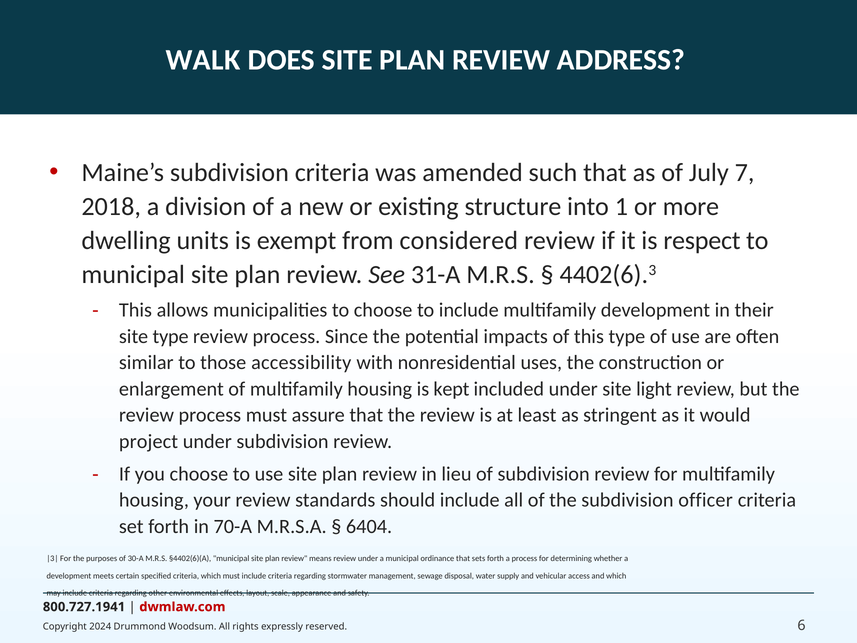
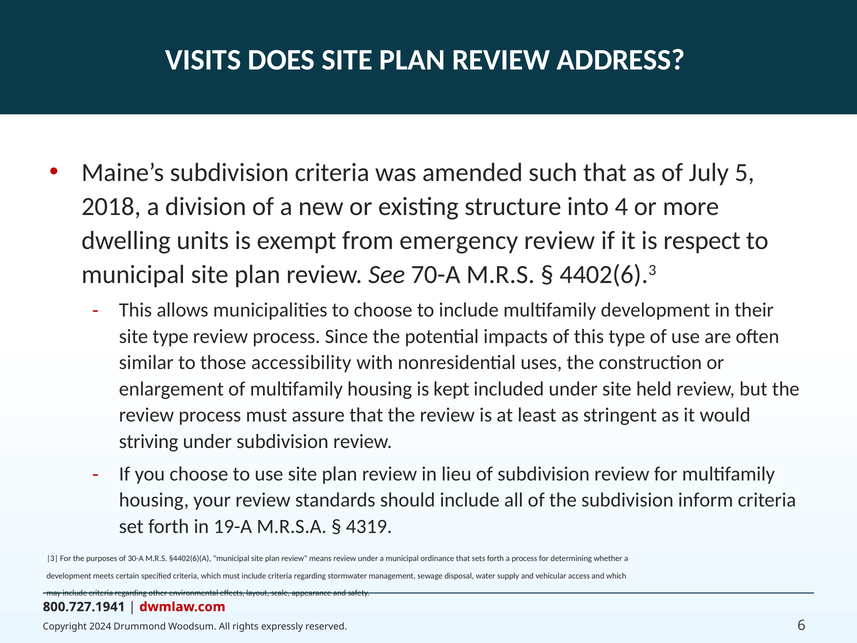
WALK: WALK -> VISITS
7: 7 -> 5
1: 1 -> 4
considered: considered -> emergency
31-A: 31-A -> 70-A
light: light -> held
project: project -> striving
officer: officer -> inform
70-A: 70-A -> 19-A
6404: 6404 -> 4319
